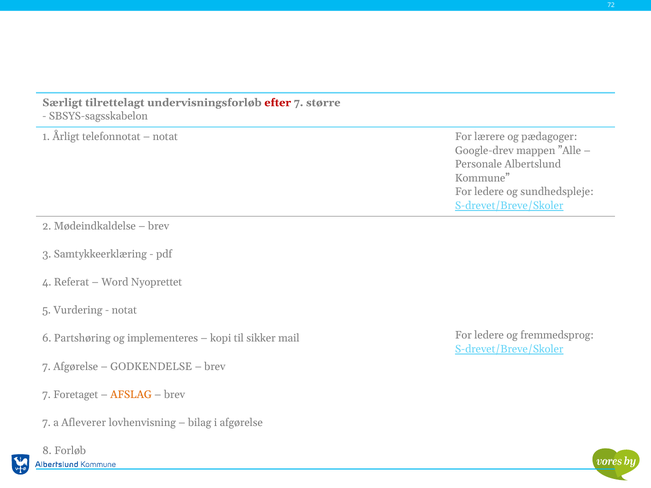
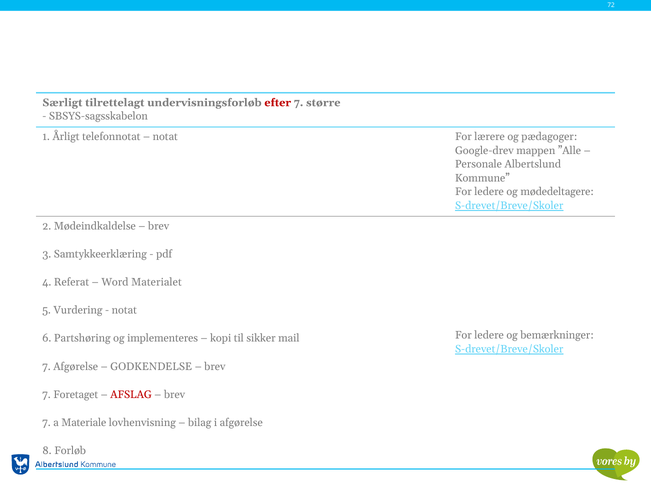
sundhedspleje: sundhedspleje -> mødedeltagere
Nyoprettet: Nyoprettet -> Materialet
fremmedsprog: fremmedsprog -> bemærkninger
AFSLAG colour: orange -> red
Afleverer: Afleverer -> Materiale
